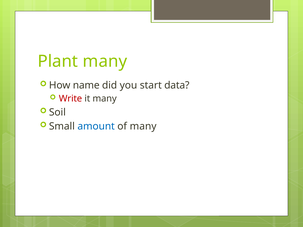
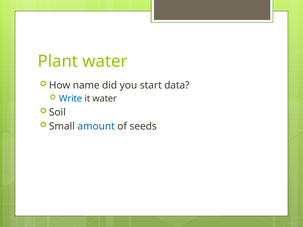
Plant many: many -> water
Write colour: red -> blue
it many: many -> water
of many: many -> seeds
